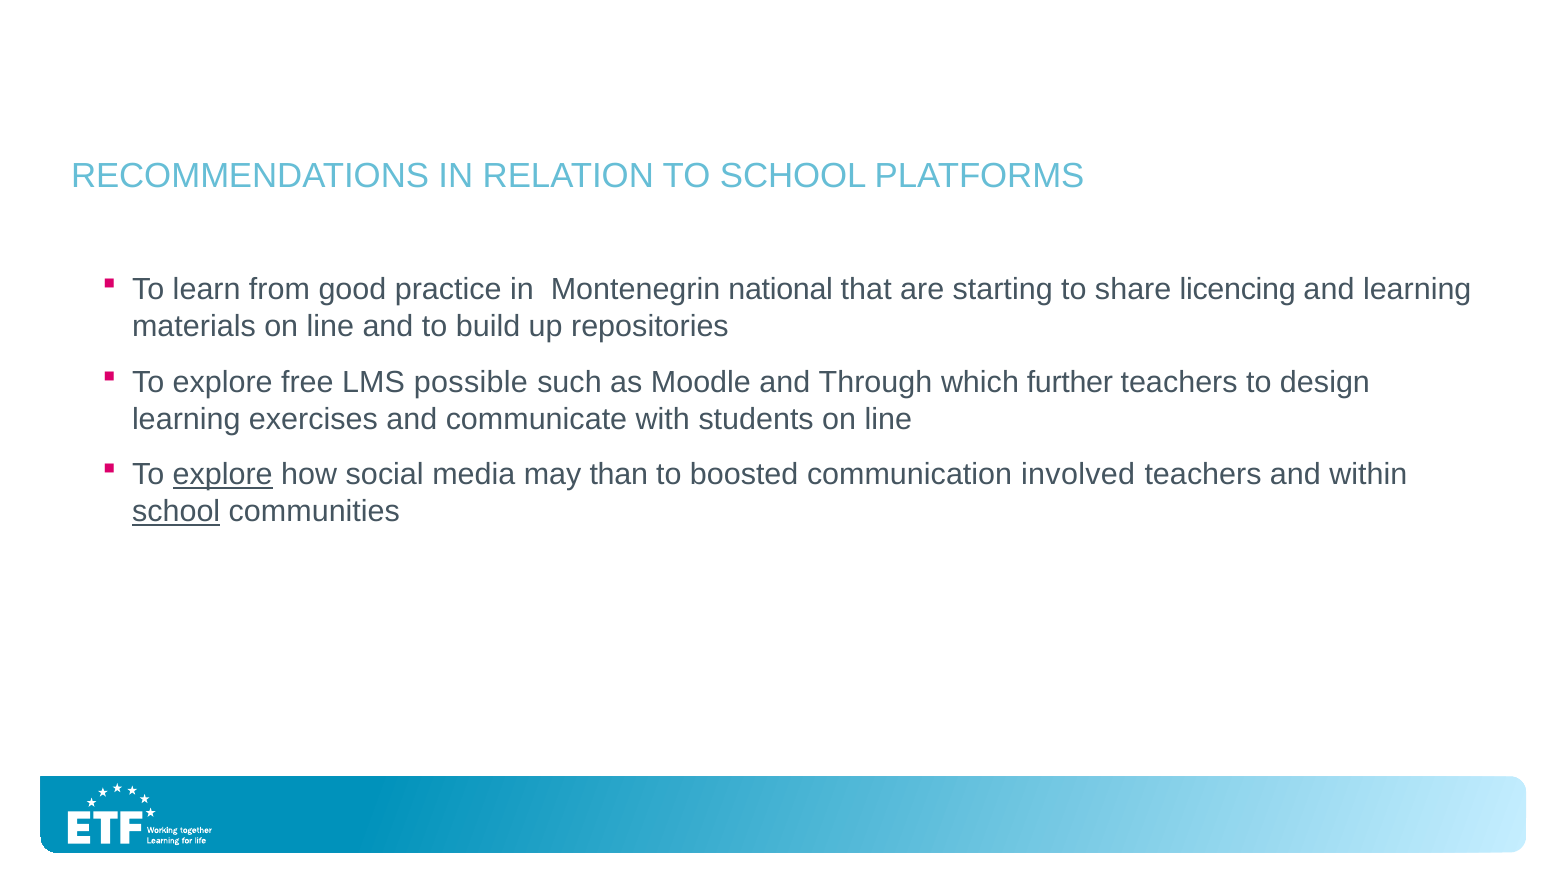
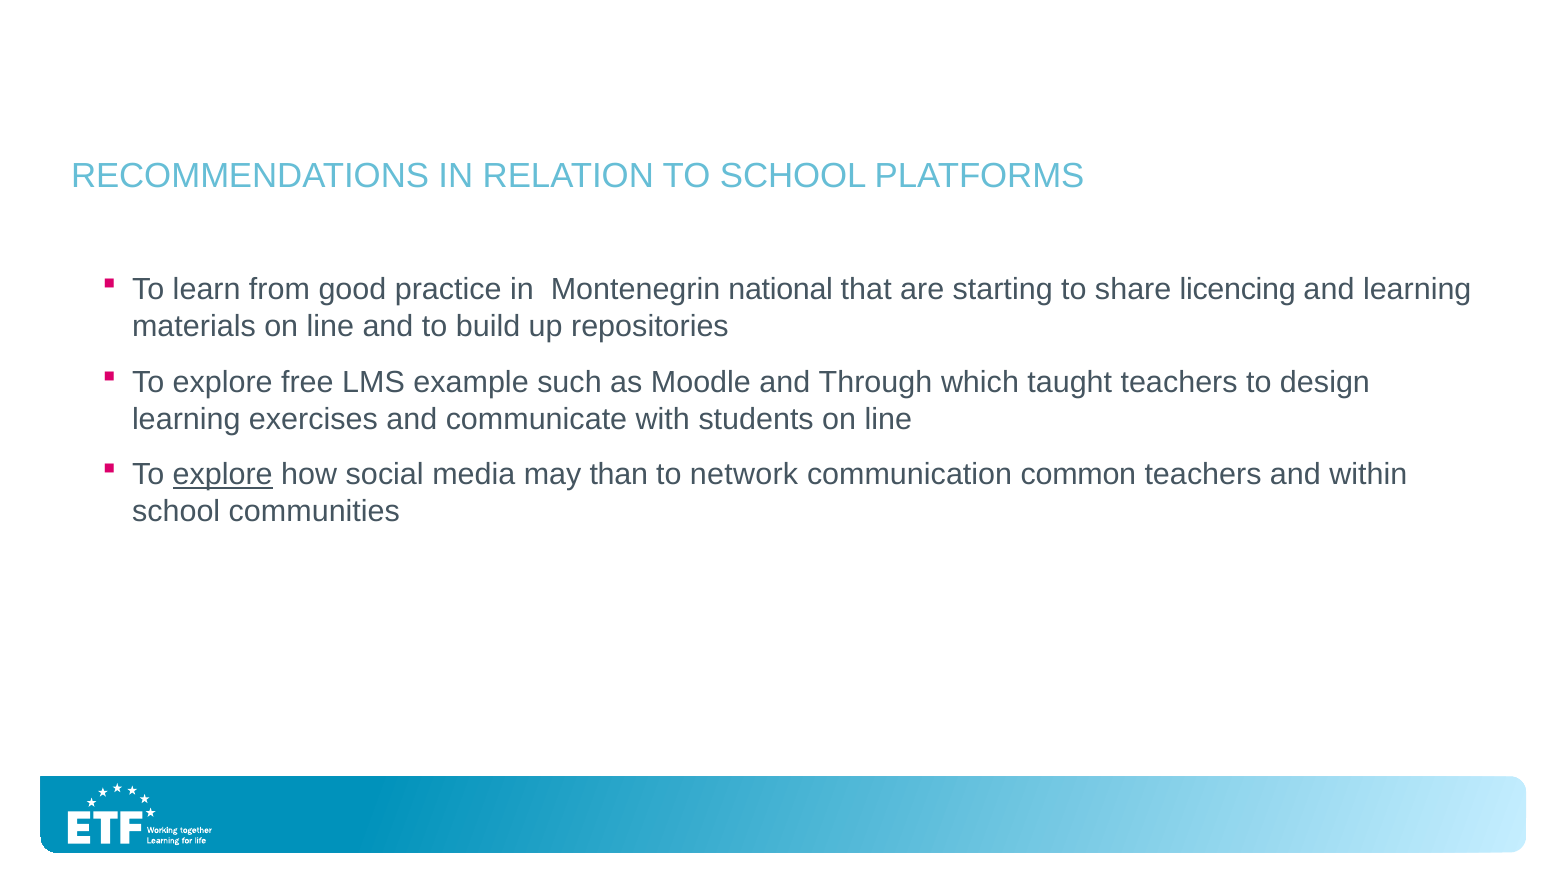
possible: possible -> example
further: further -> taught
boosted: boosted -> network
involved: involved -> common
school at (176, 511) underline: present -> none
